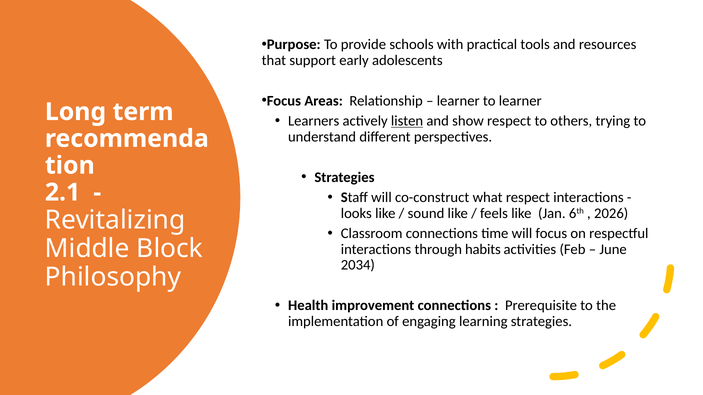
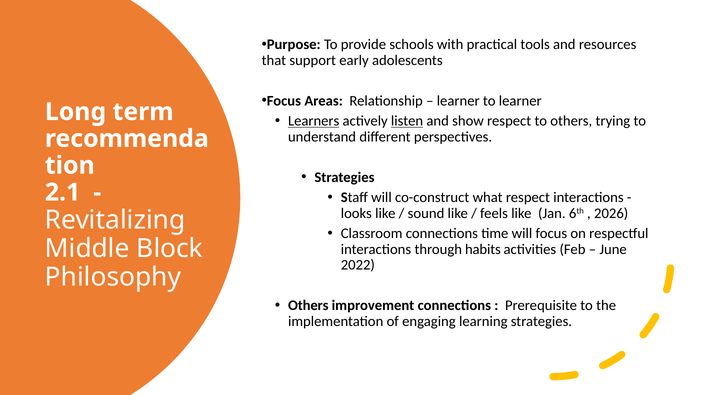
Learners underline: none -> present
2034: 2034 -> 2022
Health at (308, 306): Health -> Others
